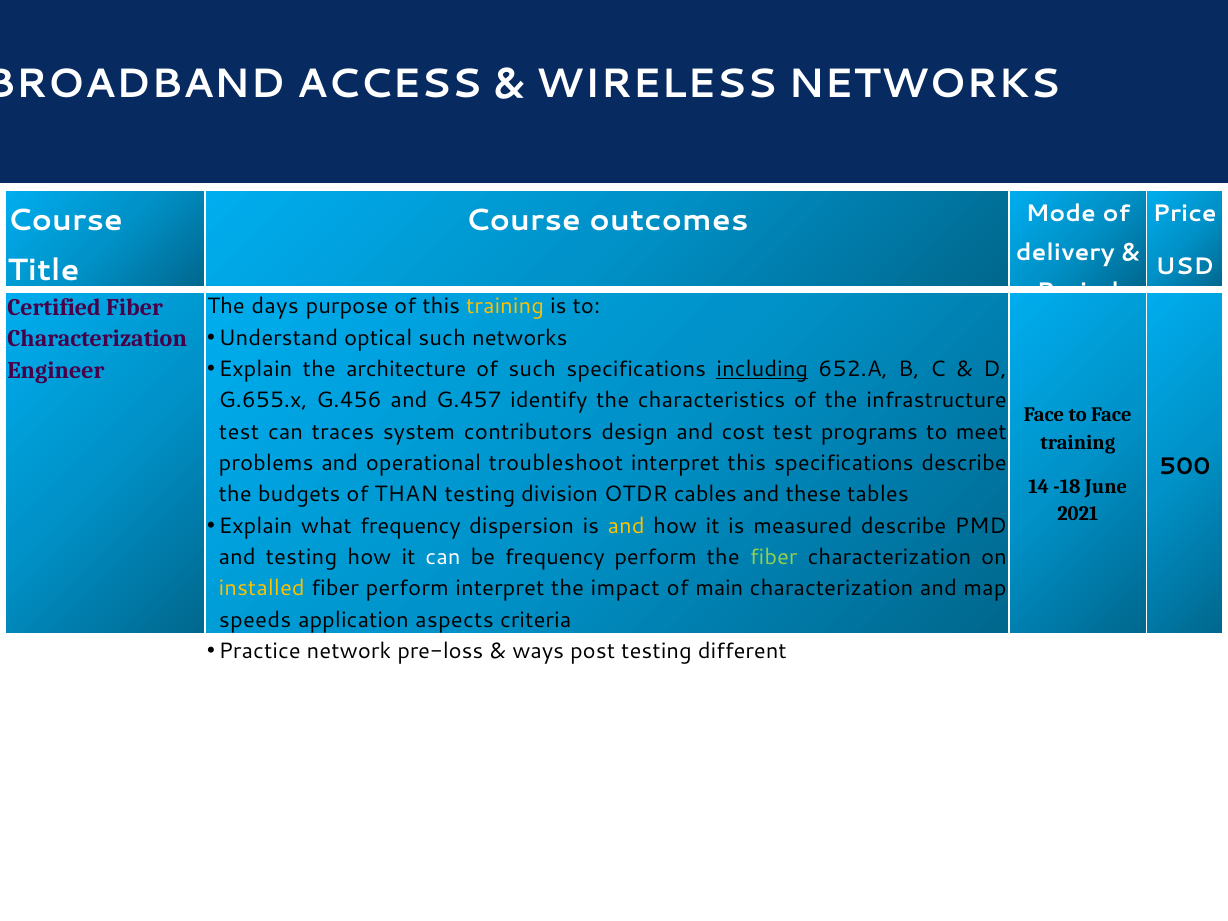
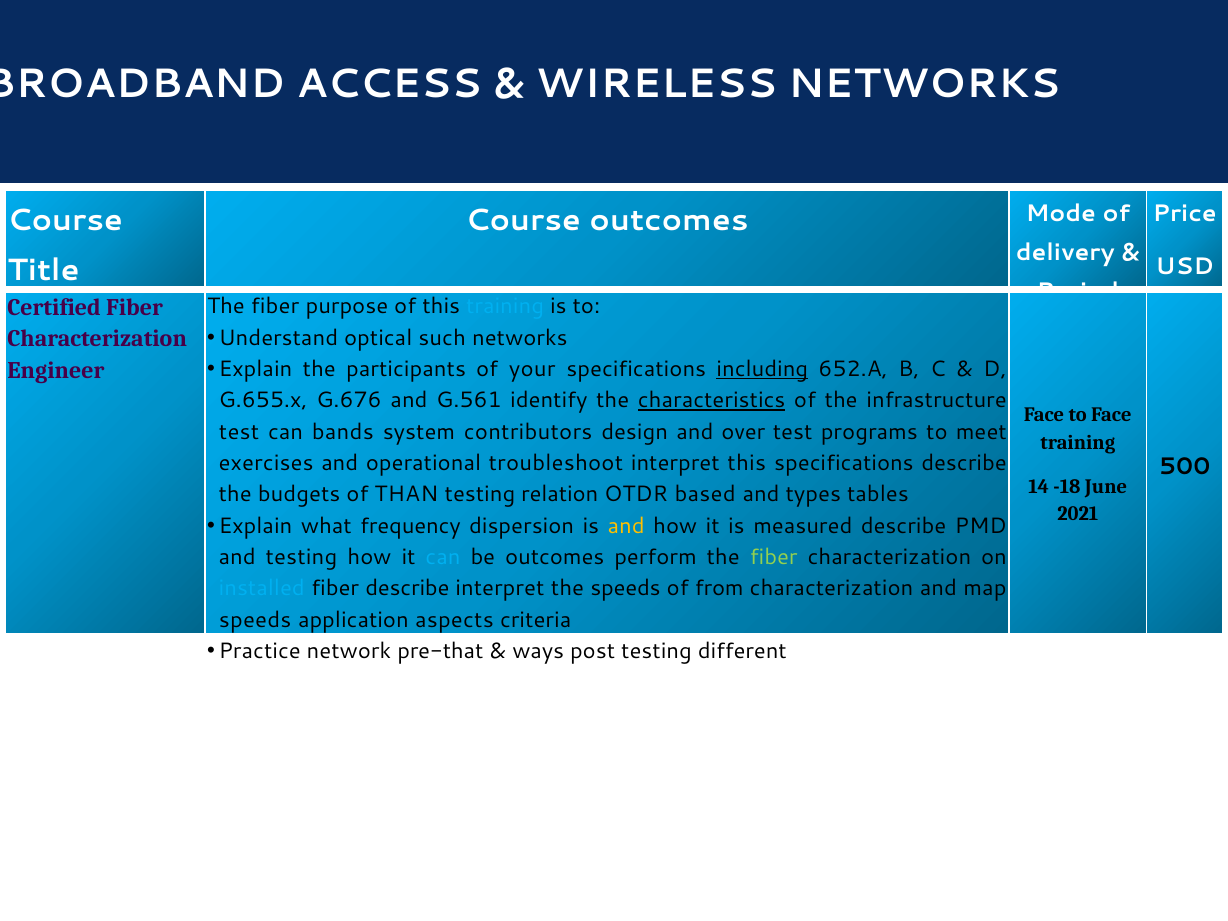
days at (275, 306): days -> fiber
training at (505, 306) colour: yellow -> light blue
architecture: architecture -> participants
of such: such -> your
G.456: G.456 -> G.676
G.457: G.457 -> G.561
characteristics underline: none -> present
traces: traces -> bands
cost: cost -> over
problems: problems -> exercises
division: division -> relation
cables: cables -> based
these: these -> types
can at (443, 557) colour: white -> light blue
be frequency: frequency -> outcomes
installed colour: yellow -> light blue
fiber perform: perform -> describe
the impact: impact -> speeds
main: main -> from
pre-loss: pre-loss -> pre-that
